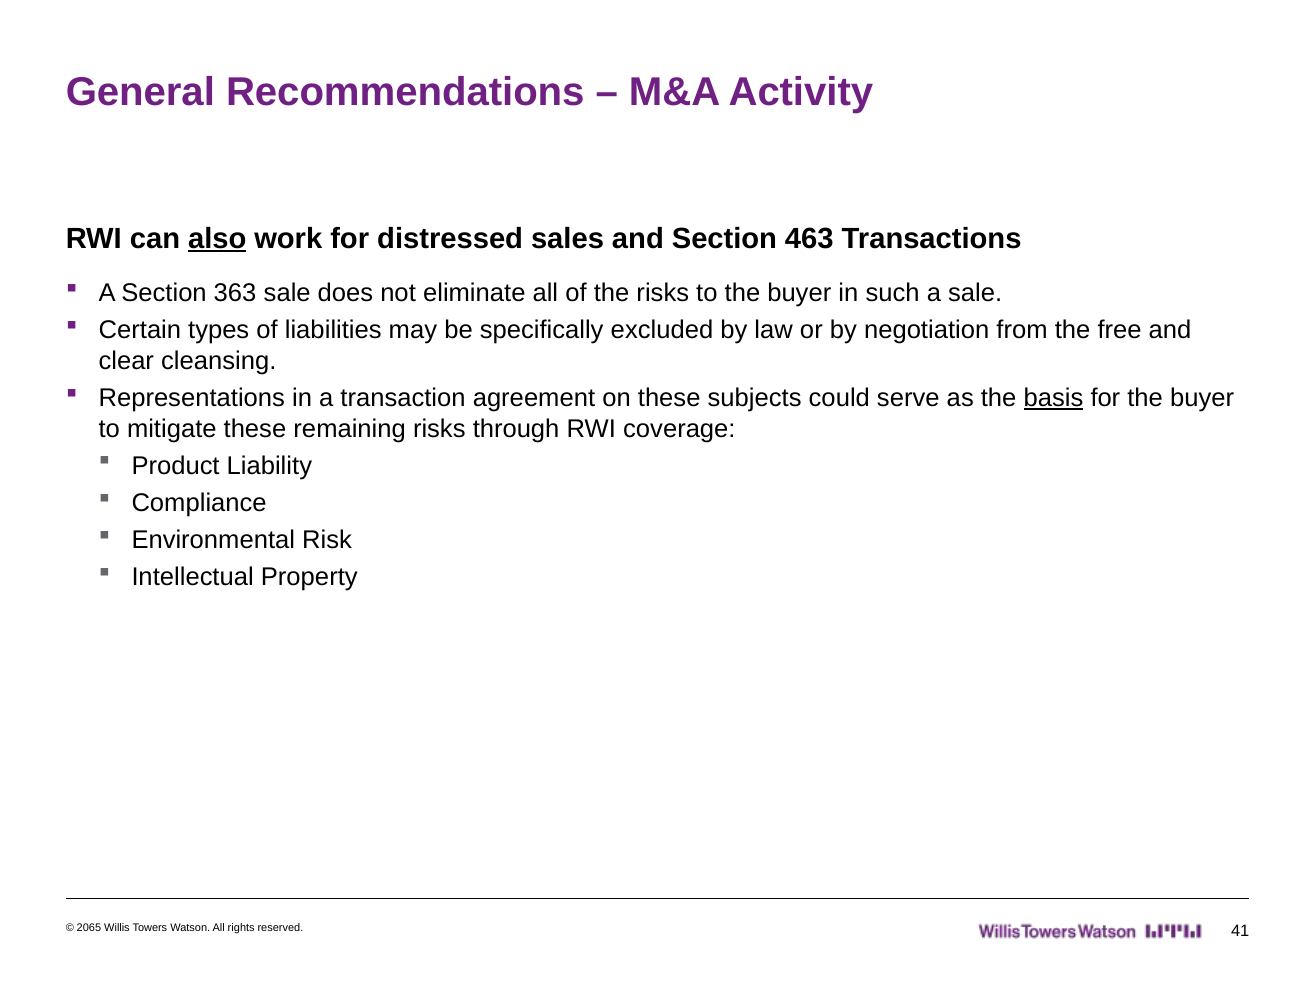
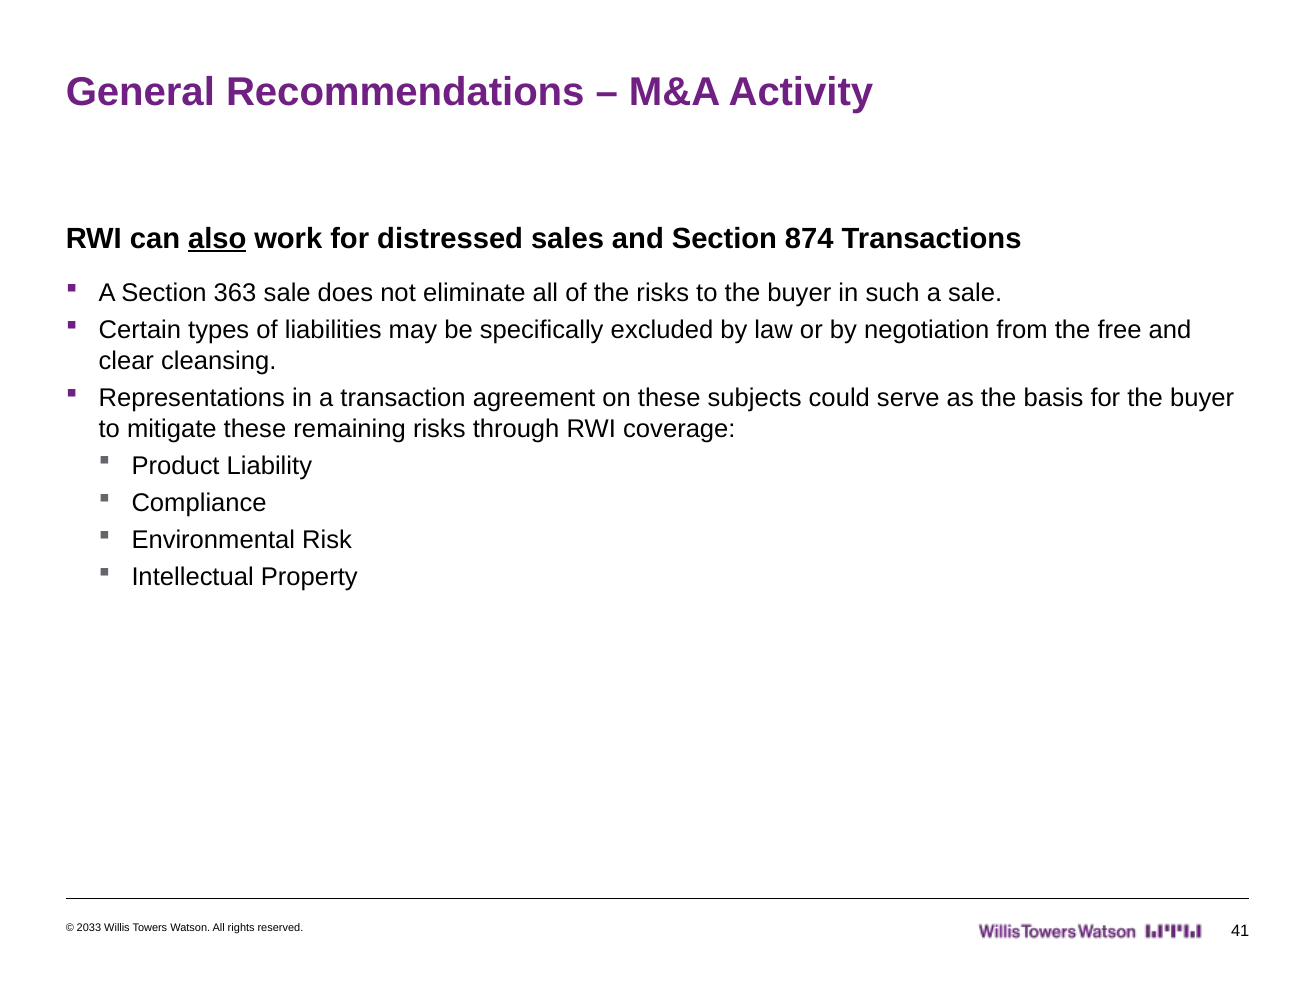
463: 463 -> 874
basis underline: present -> none
2065: 2065 -> 2033
